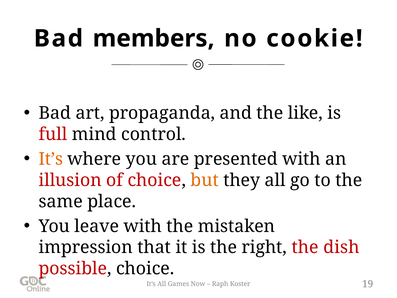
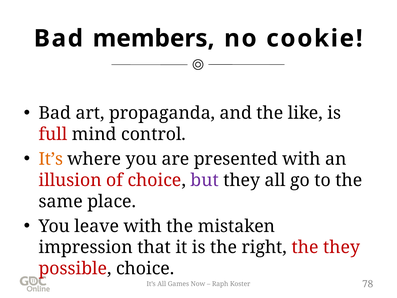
but colour: orange -> purple
the dish: dish -> they
19: 19 -> 78
